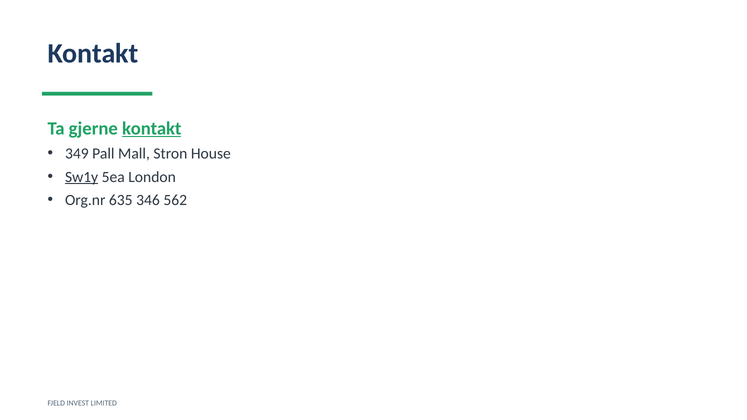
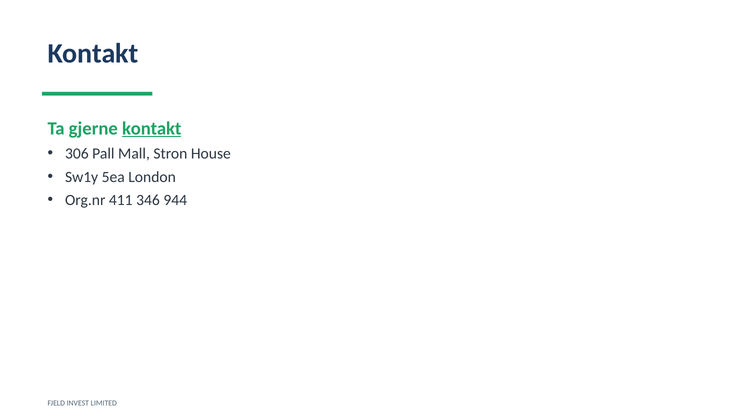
349: 349 -> 306
Sw1y underline: present -> none
635: 635 -> 411
562: 562 -> 944
